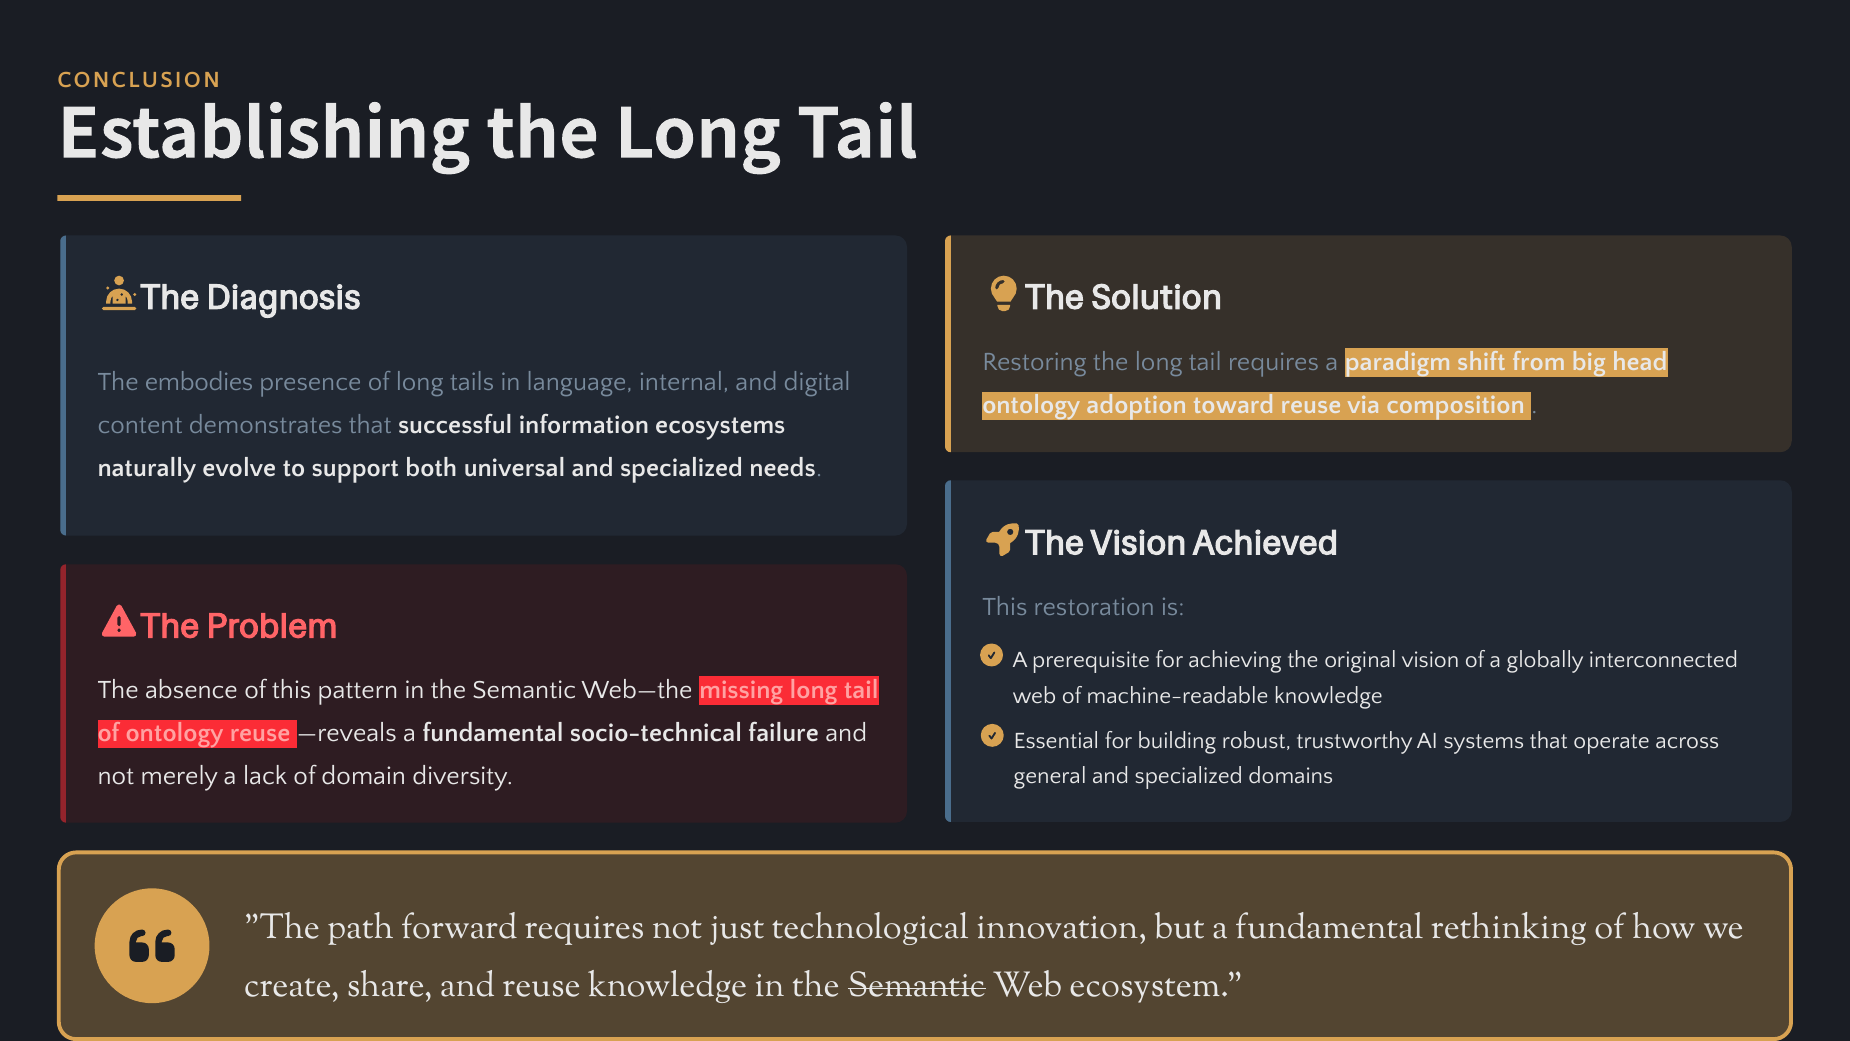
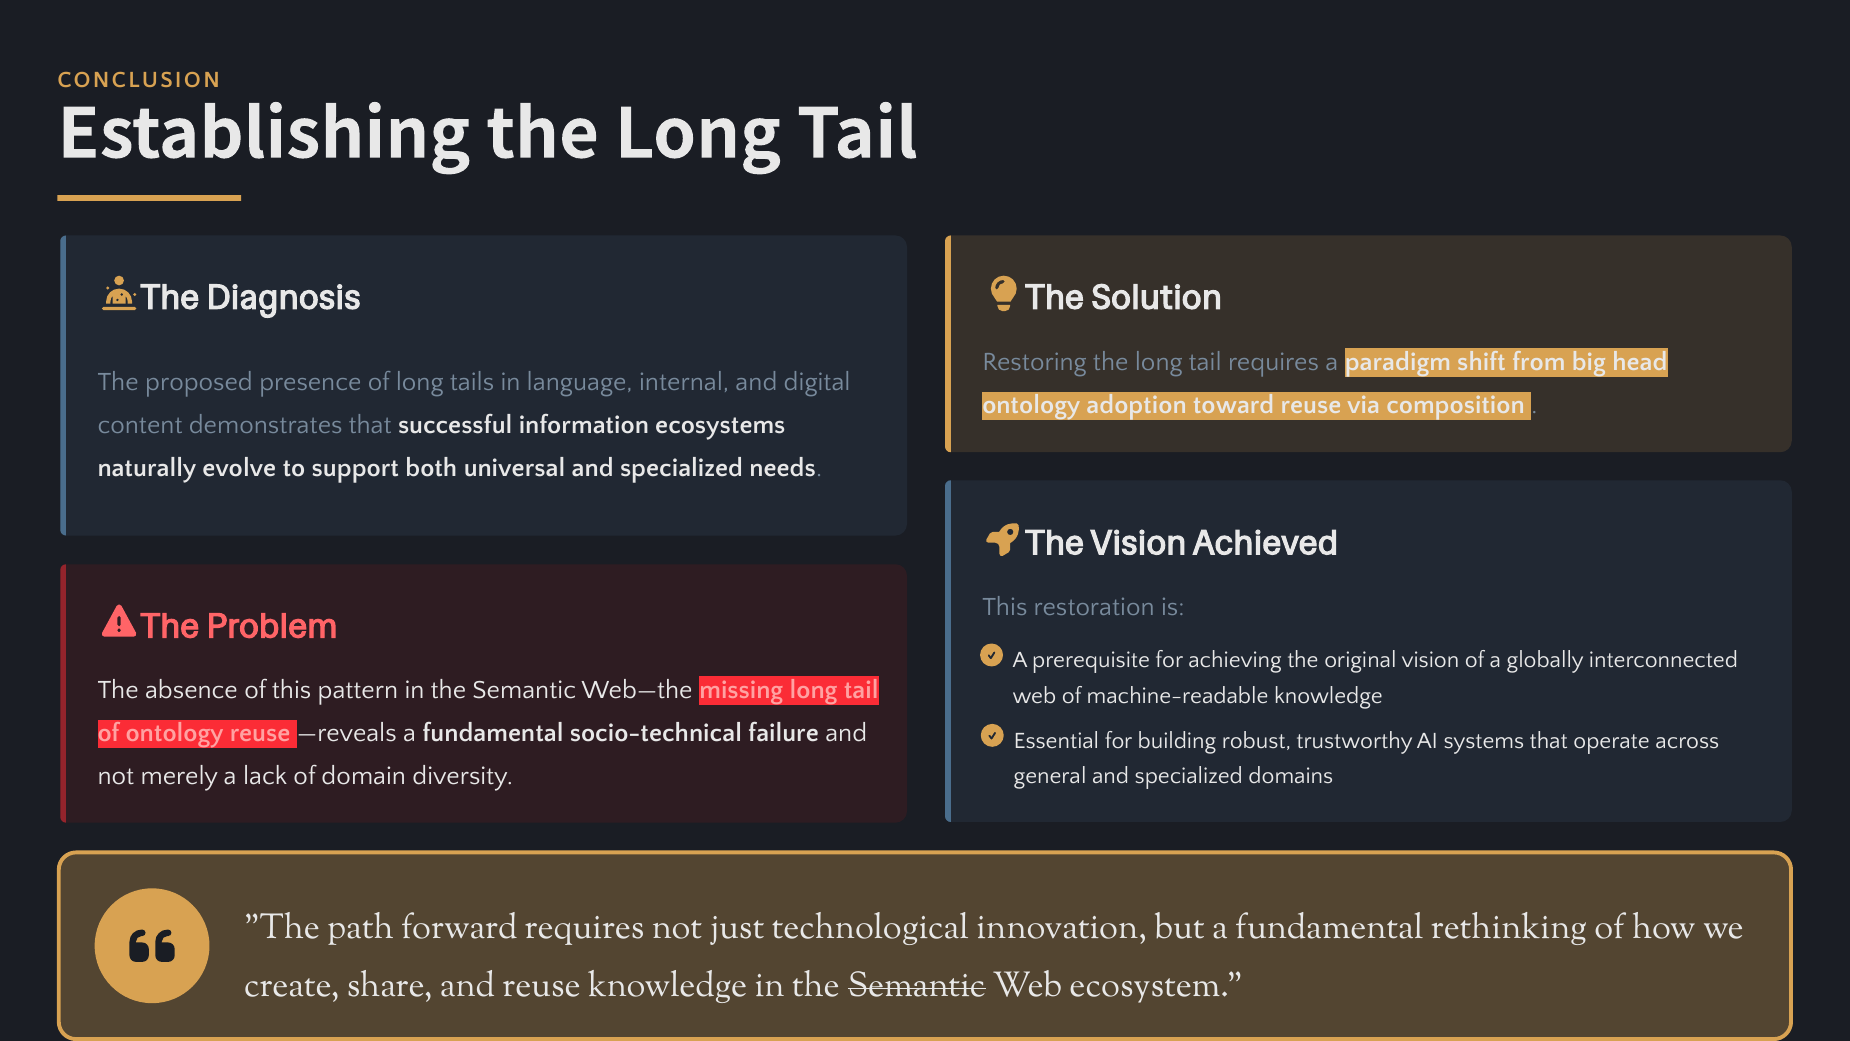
embodies: embodies -> proposed
